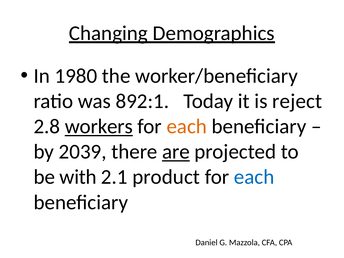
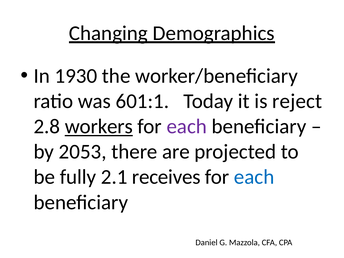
1980: 1980 -> 1930
892:1: 892:1 -> 601:1
each at (187, 127) colour: orange -> purple
2039: 2039 -> 2053
are underline: present -> none
with: with -> fully
product: product -> receives
